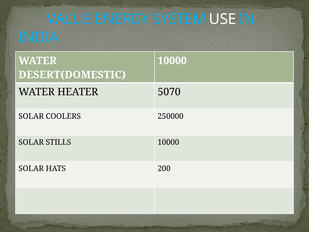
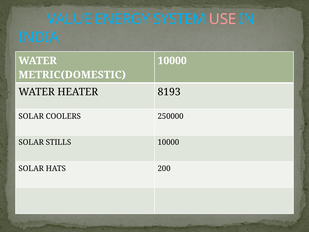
USE colour: white -> pink
DESERT(DOMESTIC: DESERT(DOMESTIC -> METRIC(DOMESTIC
5070: 5070 -> 8193
